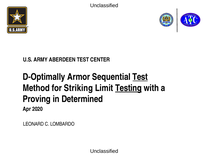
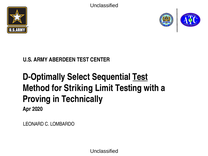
Armor: Armor -> Select
Testing underline: present -> none
Determined: Determined -> Technically
